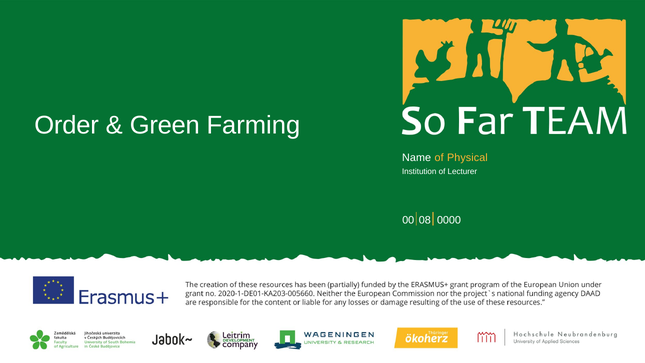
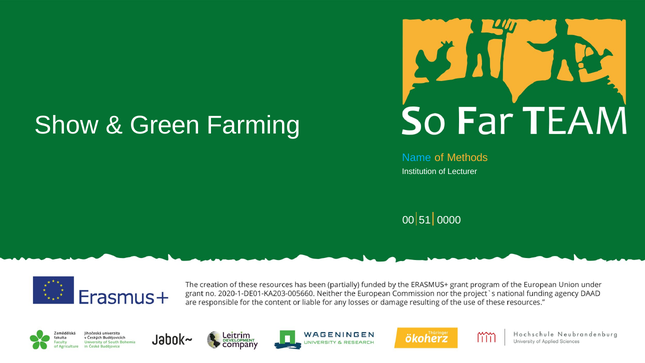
Order: Order -> Show
Name colour: white -> light blue
Physical: Physical -> Methods
08: 08 -> 51
